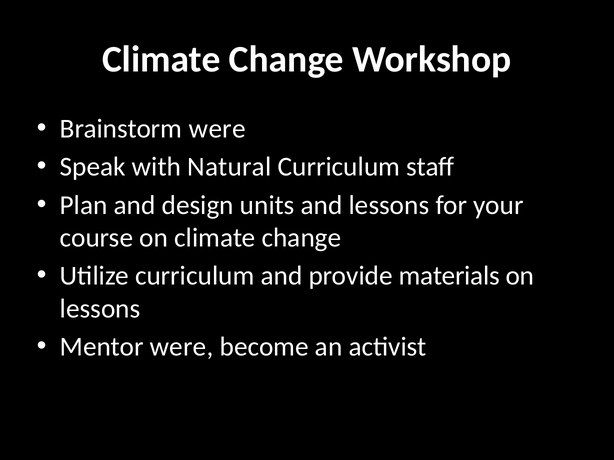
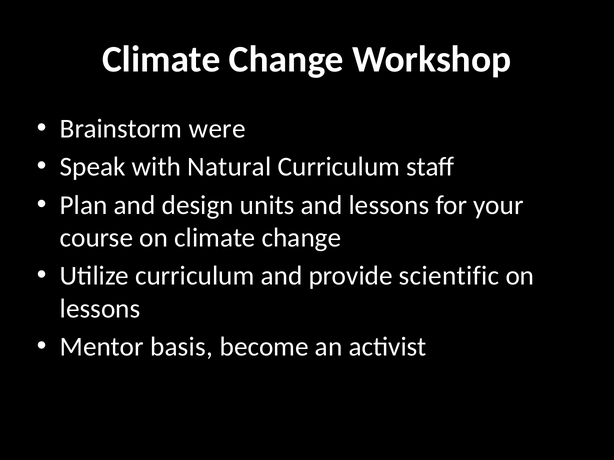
materials: materials -> scientific
Mentor were: were -> basis
